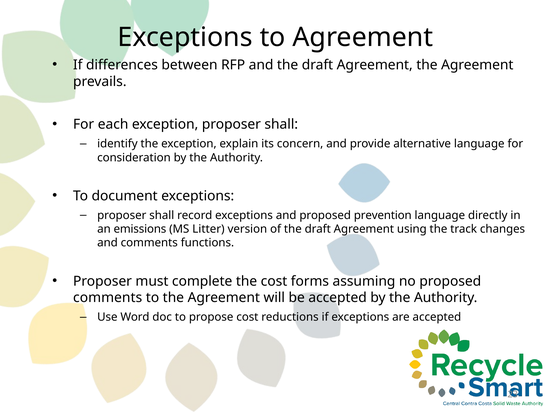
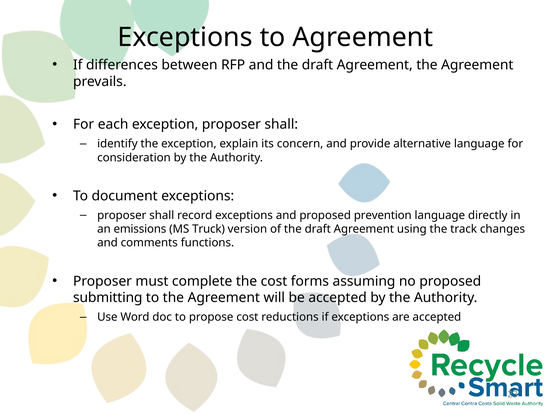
Litter: Litter -> Truck
comments at (108, 297): comments -> submitting
